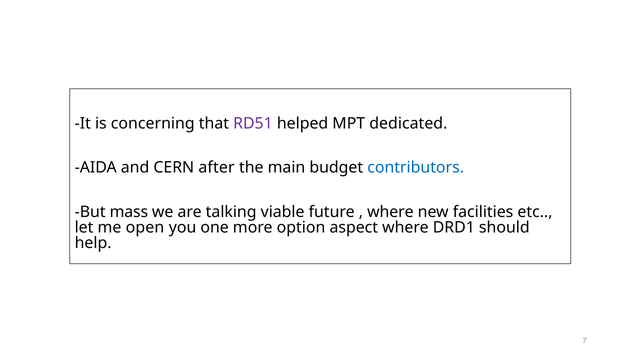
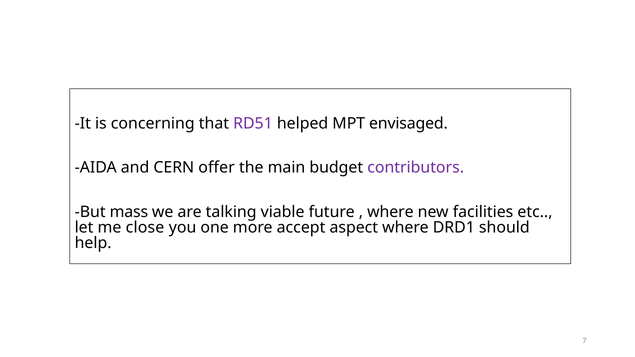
dedicated: dedicated -> envisaged
after: after -> offer
contributors colour: blue -> purple
open: open -> close
option: option -> accept
